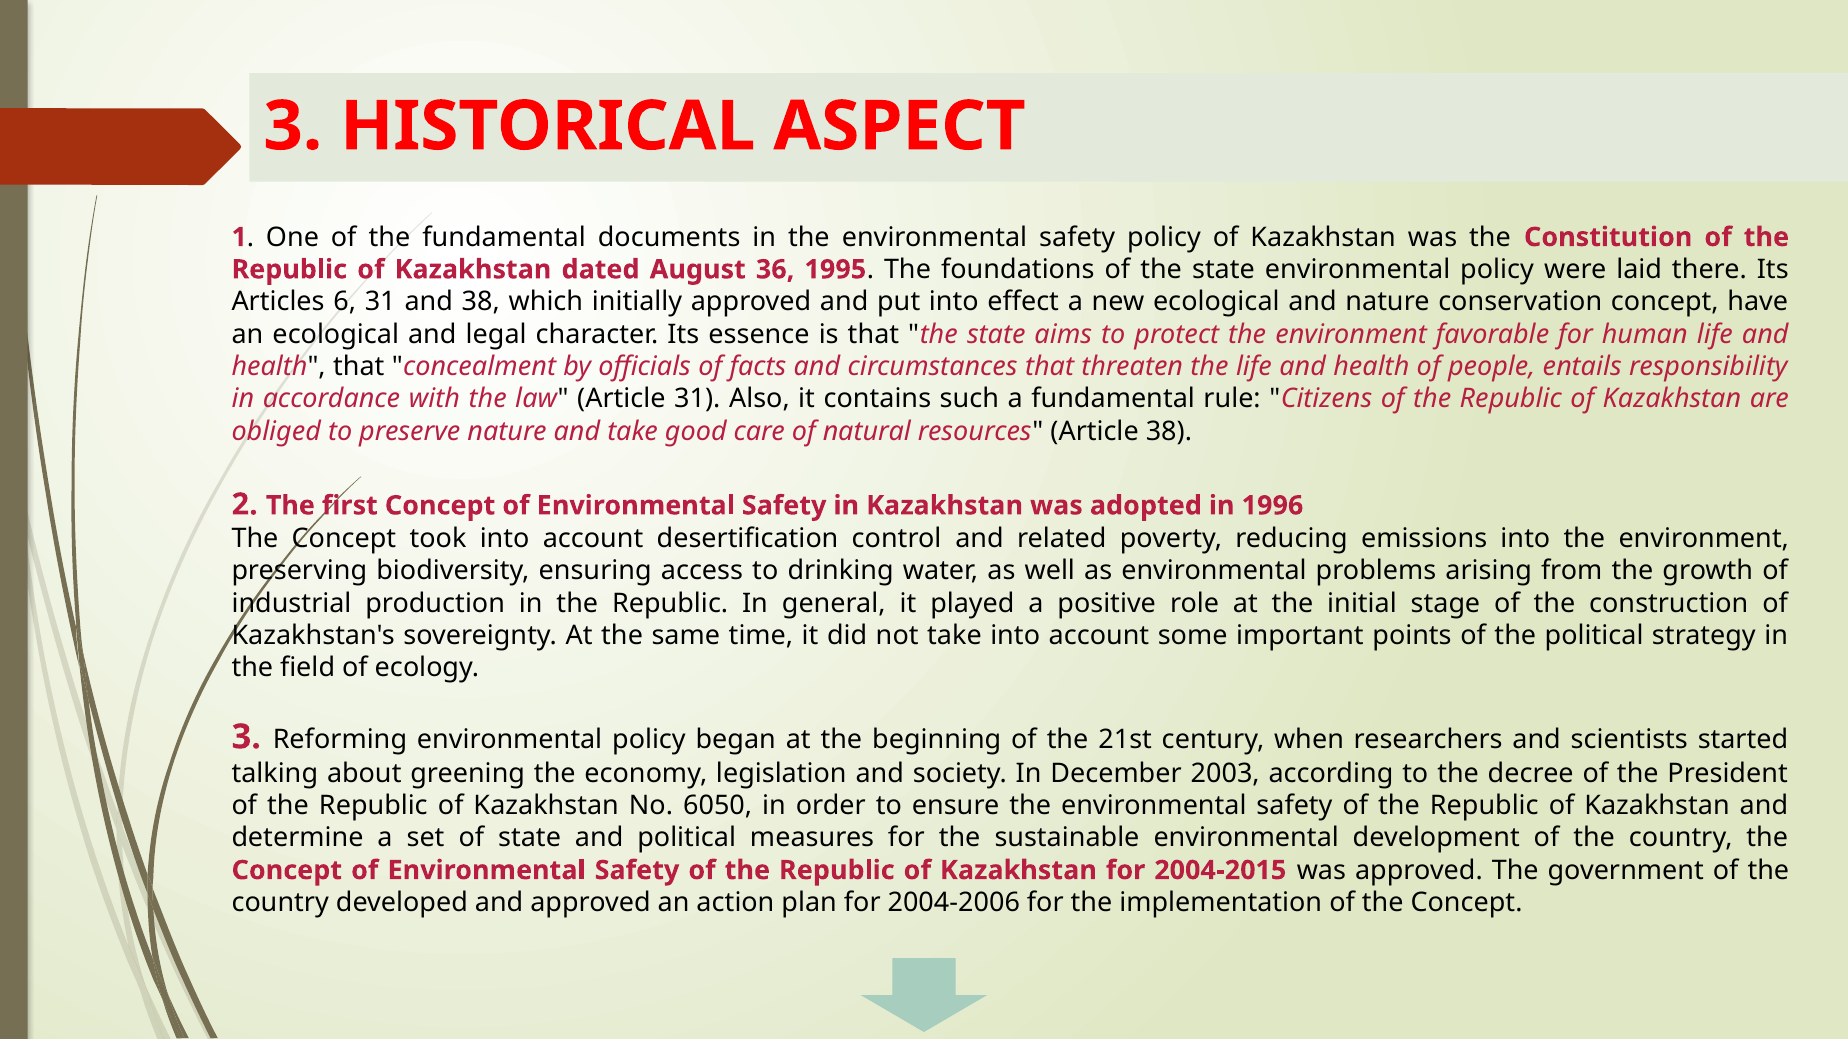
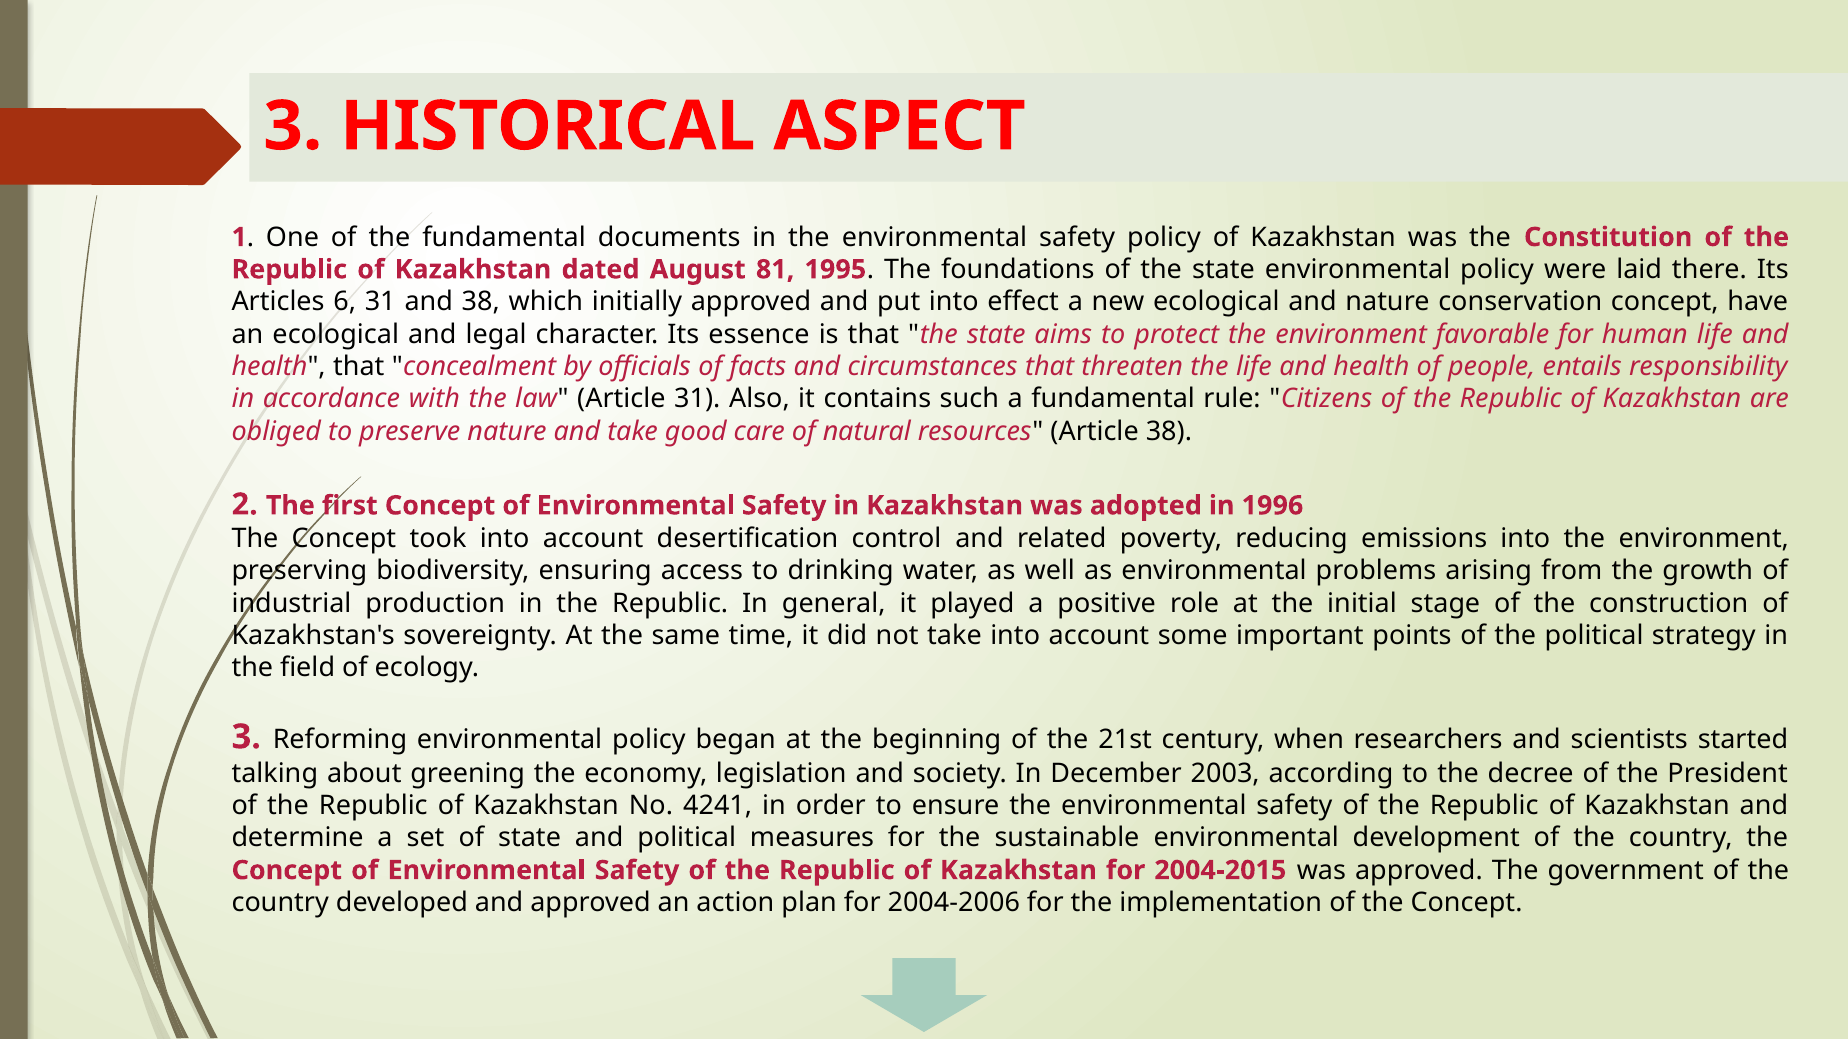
36: 36 -> 81
6050: 6050 -> 4241
